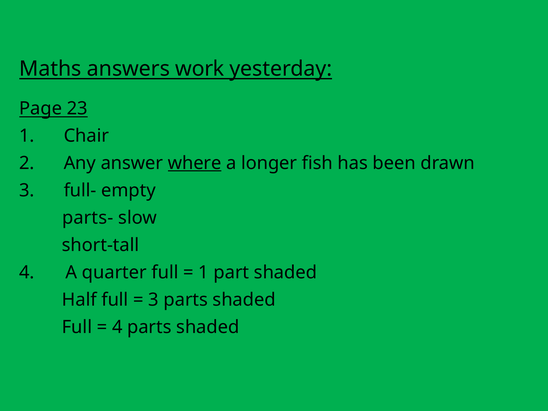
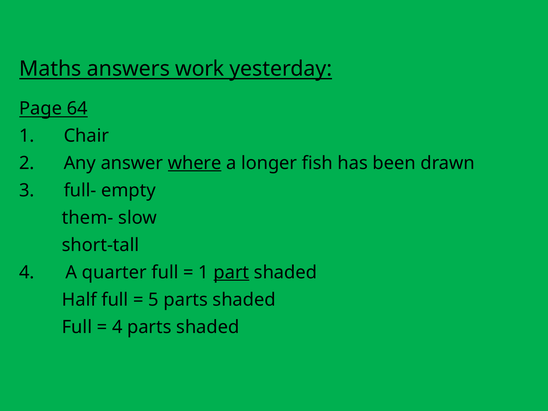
23: 23 -> 64
parts-: parts- -> them-
part underline: none -> present
3 at (154, 300): 3 -> 5
